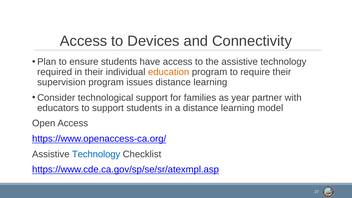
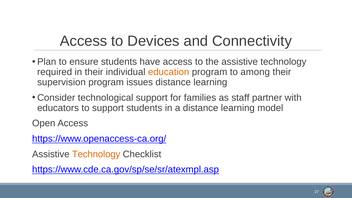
require: require -> among
year: year -> staff
Technology at (96, 154) colour: blue -> orange
